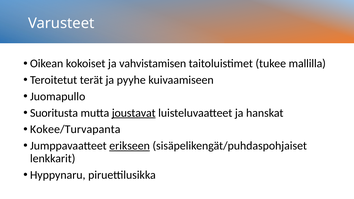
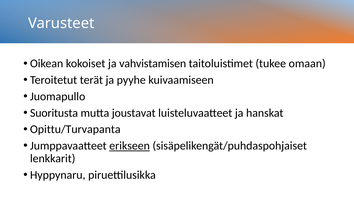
mallilla: mallilla -> omaan
joustavat underline: present -> none
Kokee/Turvapanta: Kokee/Turvapanta -> Opittu/Turvapanta
